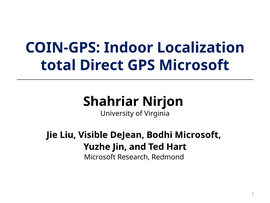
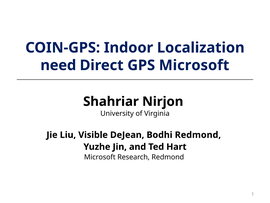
total: total -> need
Bodhi Microsoft: Microsoft -> Redmond
